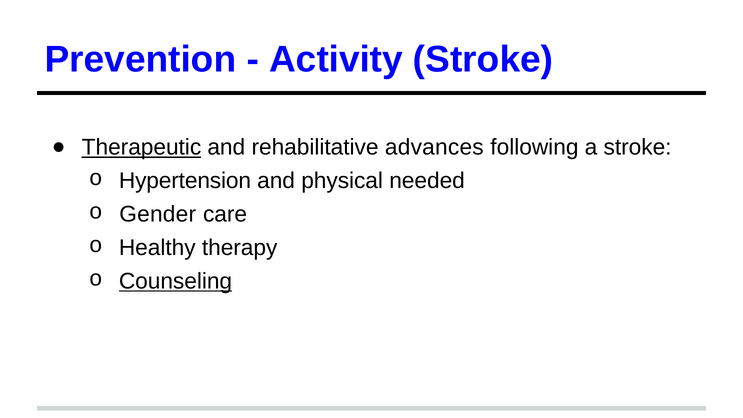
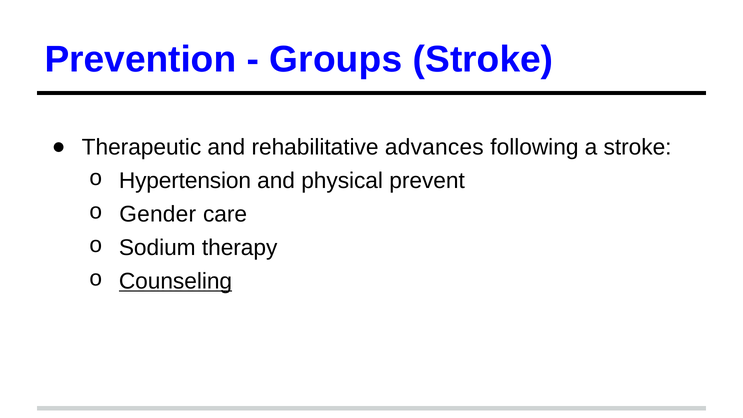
Activity: Activity -> Groups
Therapeutic underline: present -> none
needed: needed -> prevent
Healthy: Healthy -> Sodium
